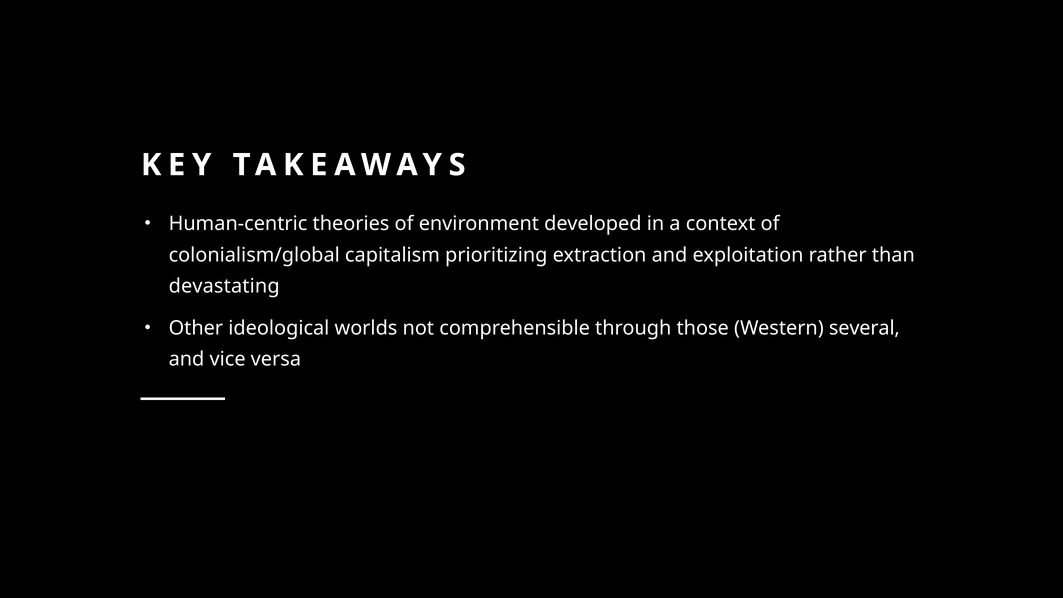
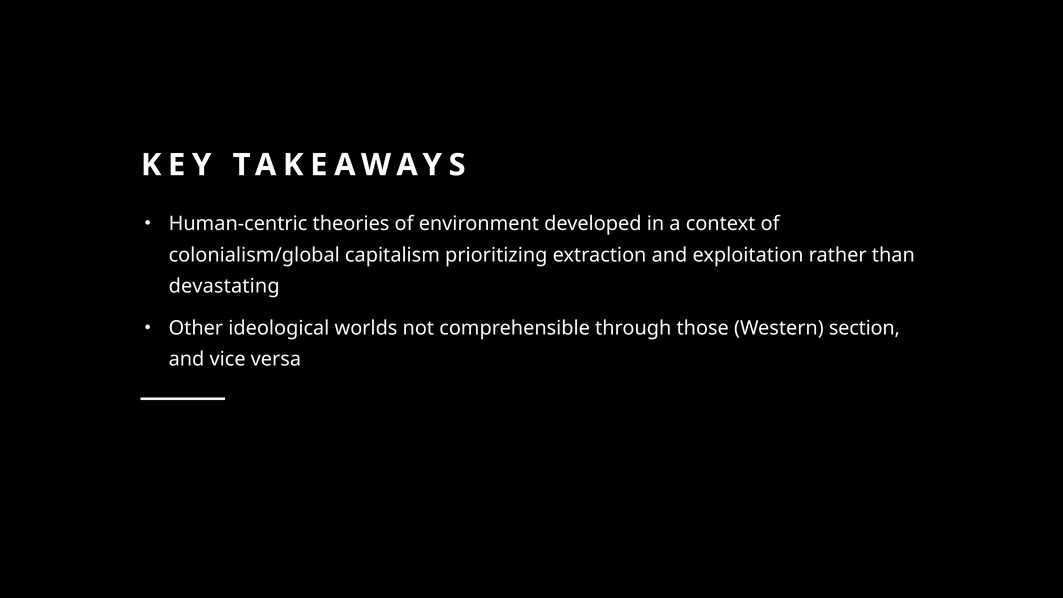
several: several -> section
